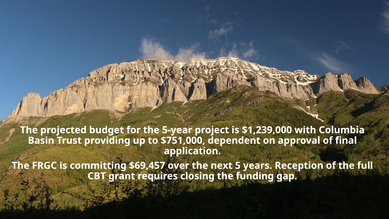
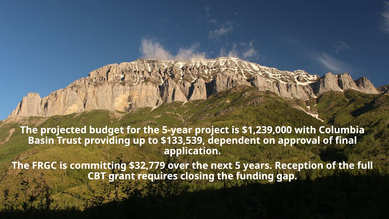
$751,000: $751,000 -> $133,539
$69,457: $69,457 -> $32,779
